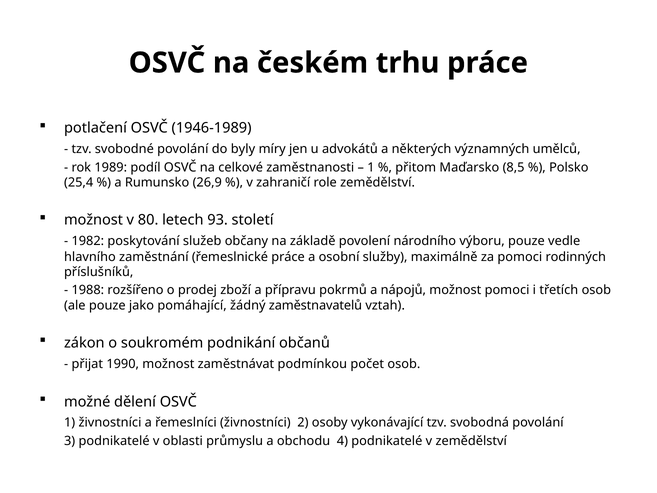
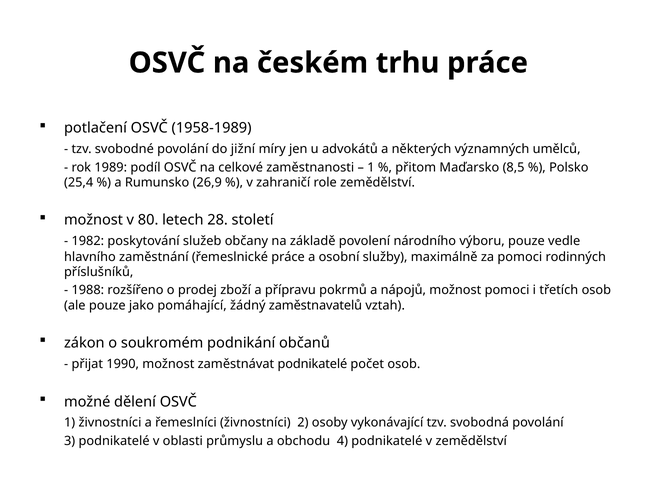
1946-1989: 1946-1989 -> 1958-1989
byly: byly -> jižní
93: 93 -> 28
zaměstnávat podmínkou: podmínkou -> podnikatelé
